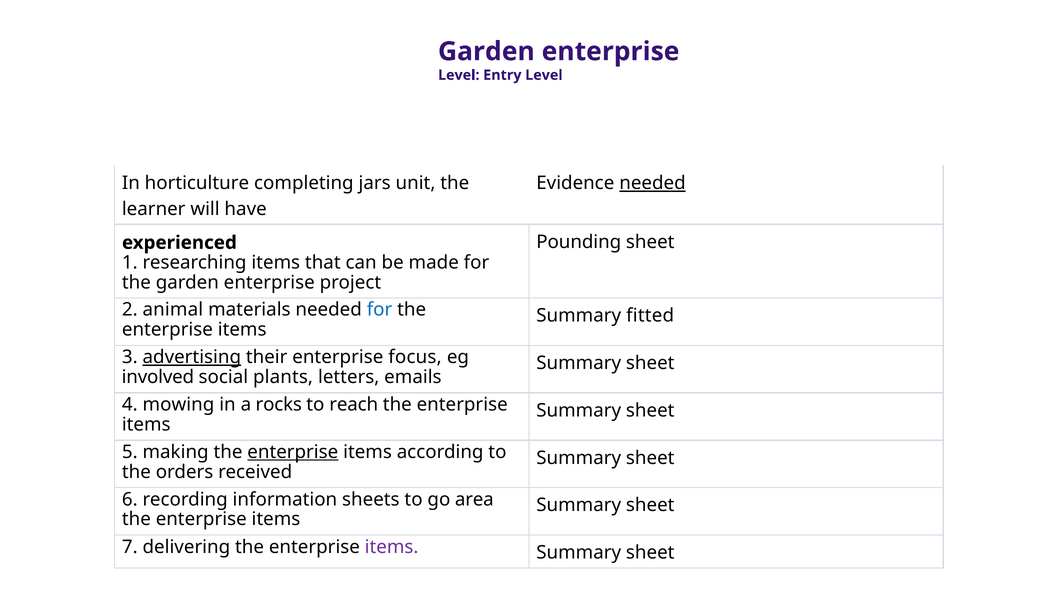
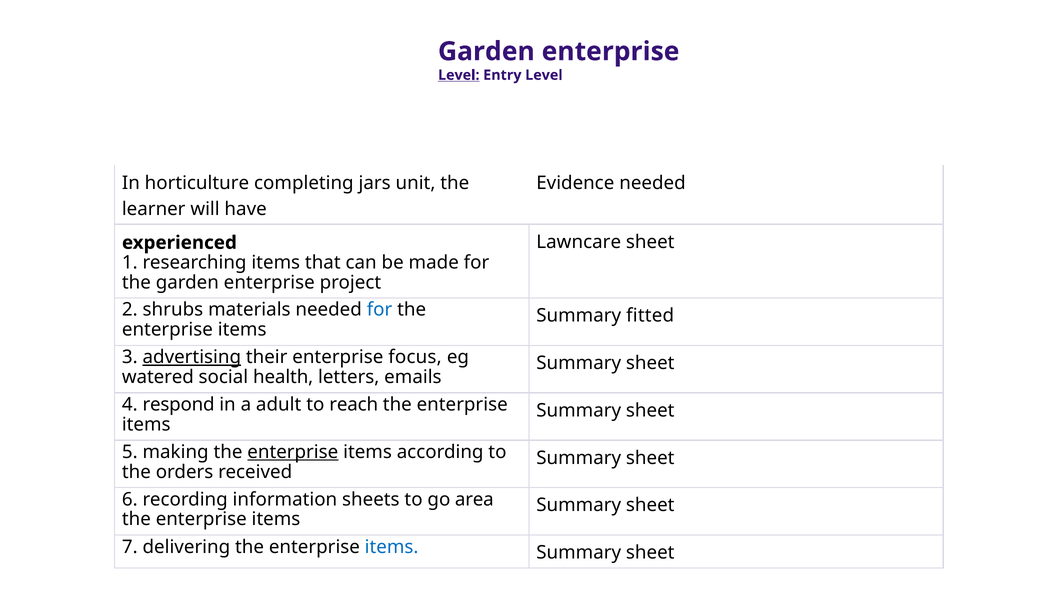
Level at (459, 75) underline: none -> present
needed at (652, 183) underline: present -> none
Pounding: Pounding -> Lawncare
animal: animal -> shrubs
involved: involved -> watered
plants: plants -> health
mowing: mowing -> respond
rocks: rocks -> adult
items at (392, 547) colour: purple -> blue
